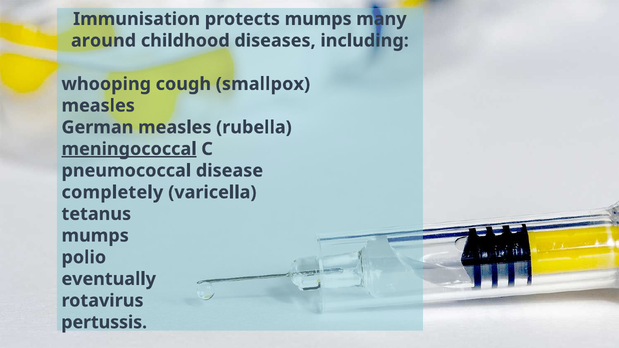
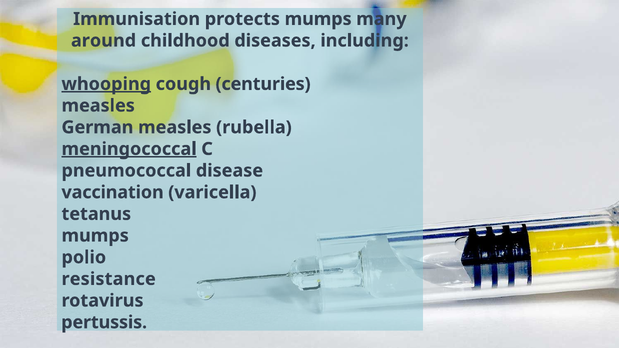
whooping underline: none -> present
smallpox: smallpox -> centuries
completely: completely -> vaccination
eventually: eventually -> resistance
